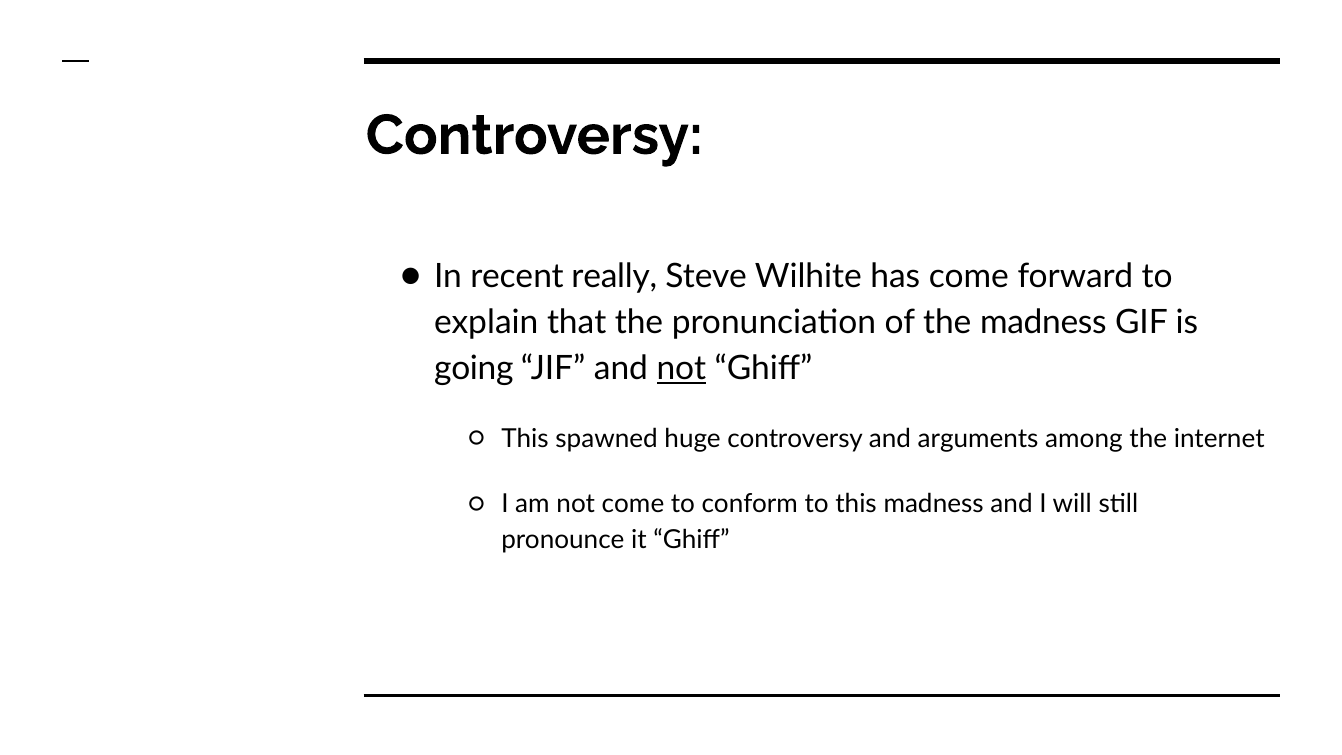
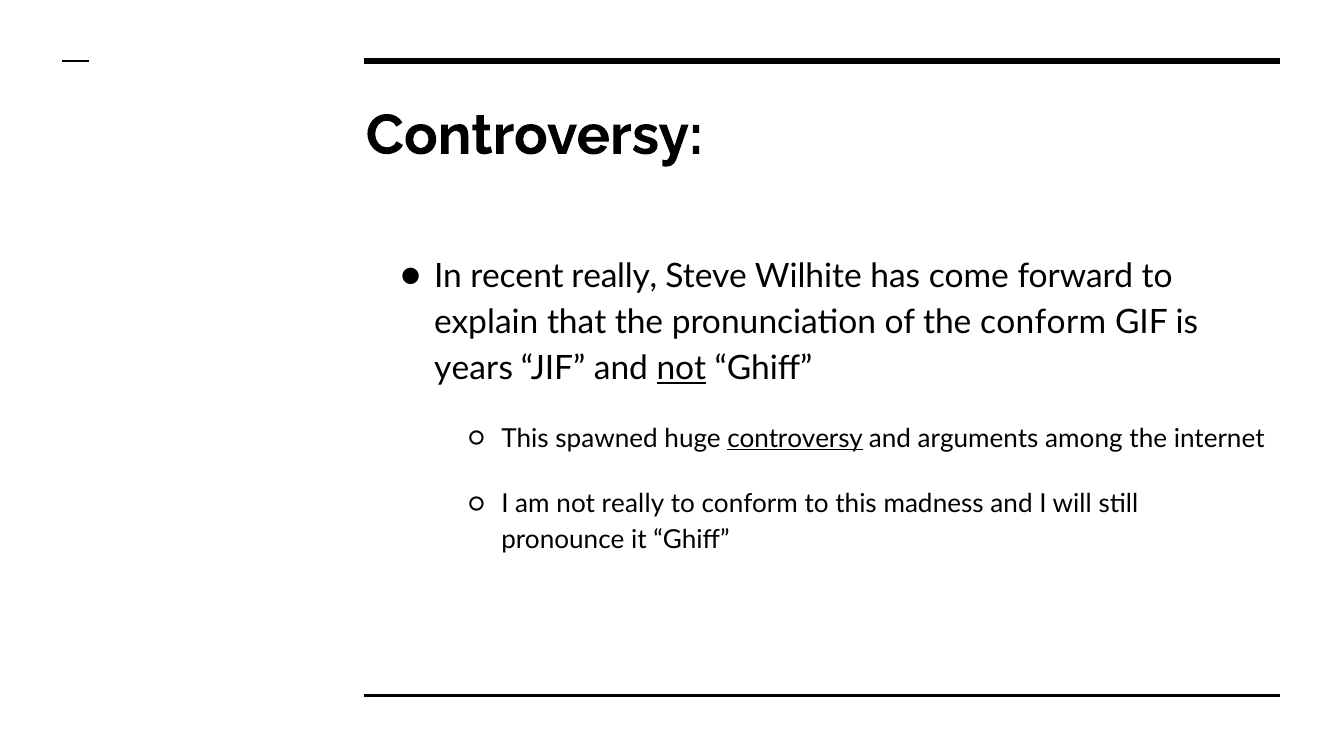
the madness: madness -> conform
going: going -> years
controversy at (795, 438) underline: none -> present
not come: come -> really
